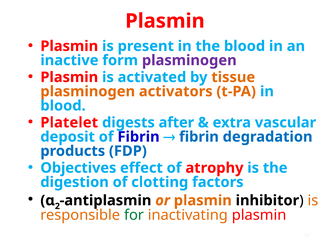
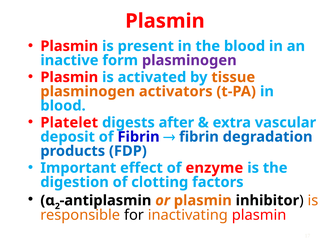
Objectives: Objectives -> Important
atrophy: atrophy -> enzyme
for colour: green -> black
